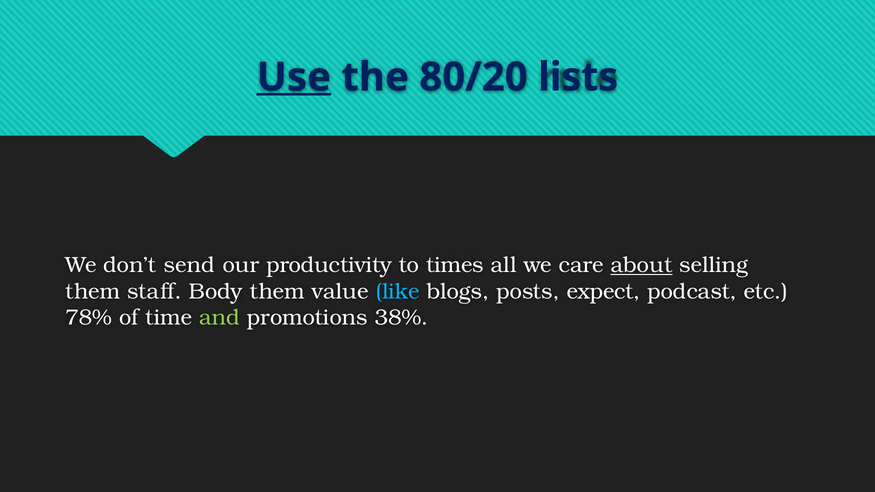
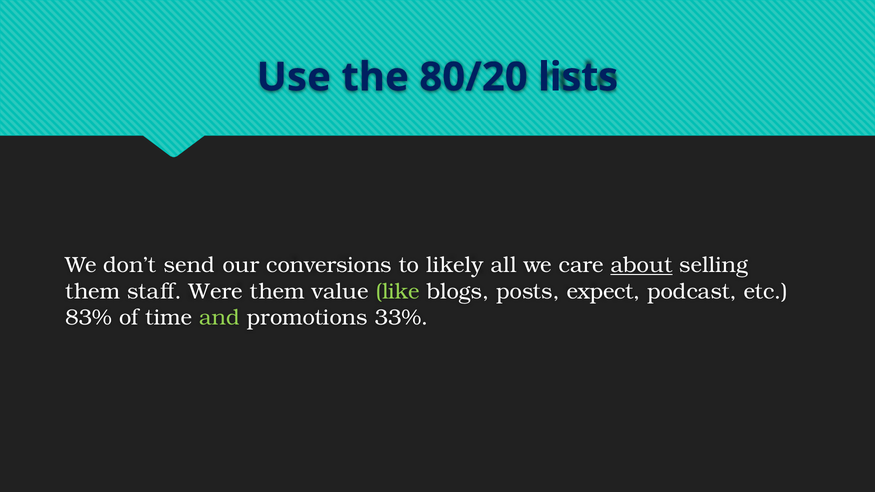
Use underline: present -> none
productivity: productivity -> conversions
times: times -> likely
Body: Body -> Were
like colour: light blue -> light green
78%: 78% -> 83%
38%: 38% -> 33%
